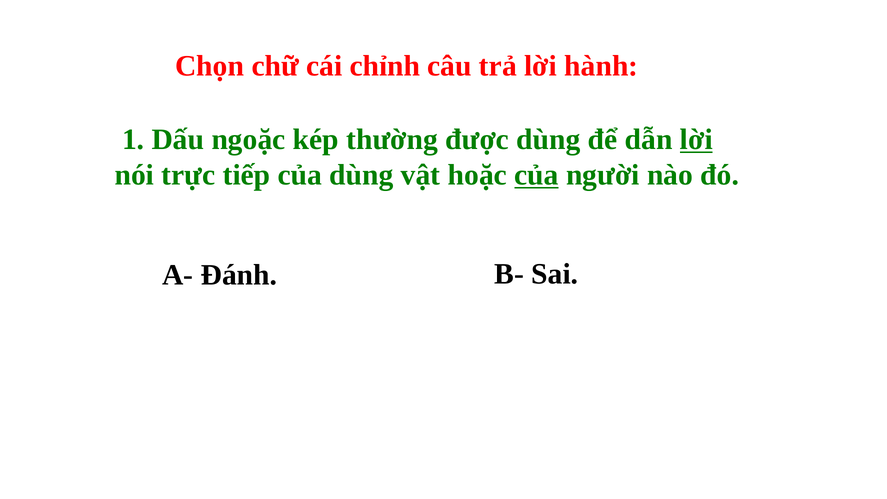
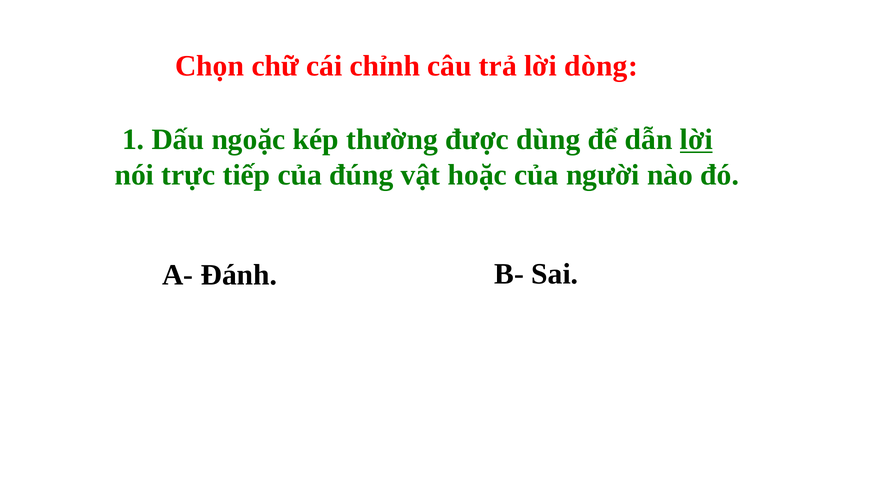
hành: hành -> dòng
của dùng: dùng -> đúng
của at (537, 175) underline: present -> none
